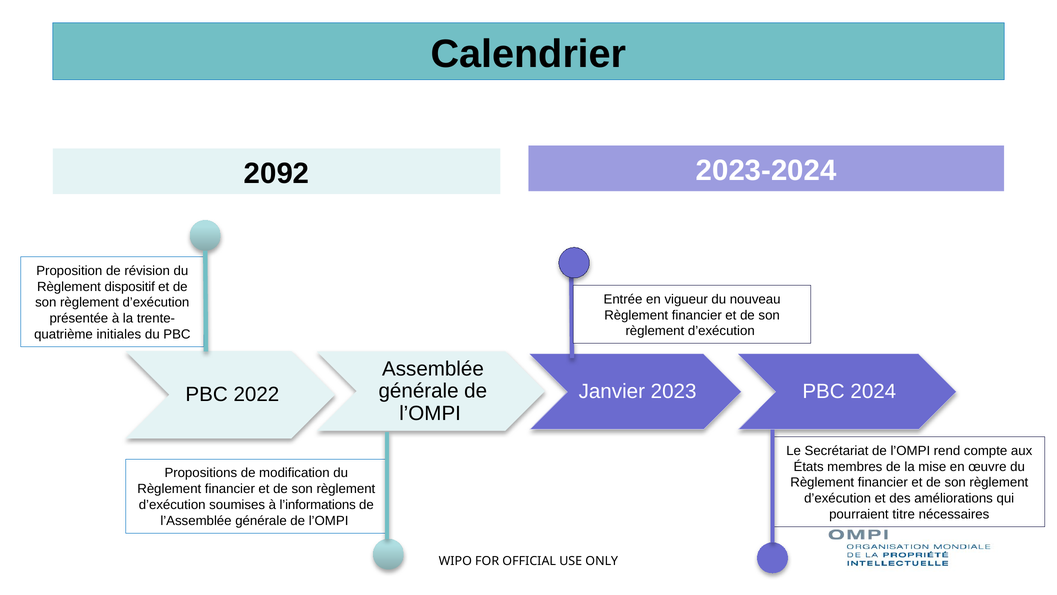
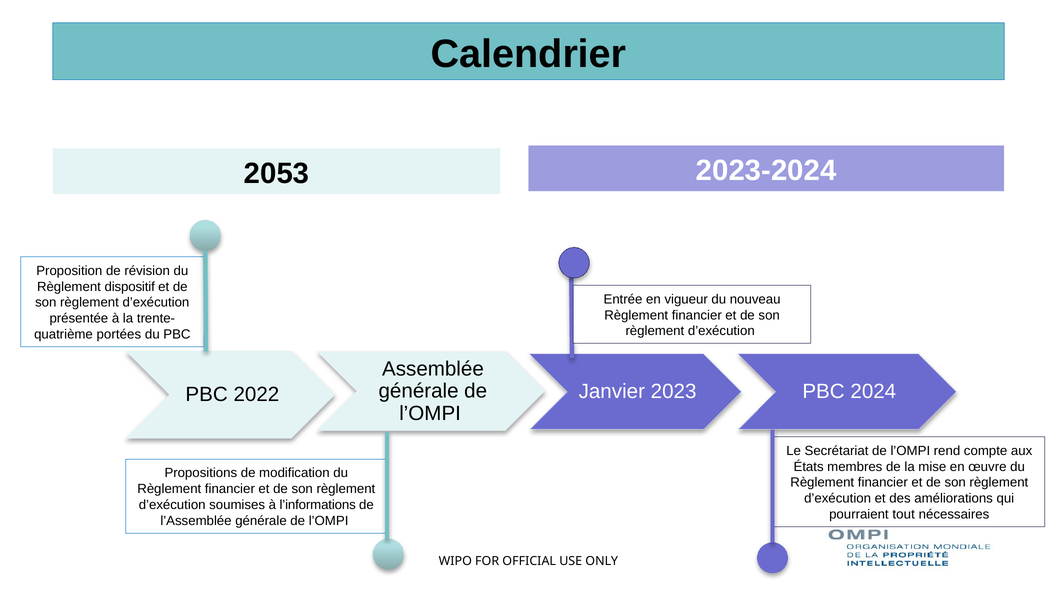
2092: 2092 -> 2053
initiales: initiales -> portées
titre: titre -> tout
